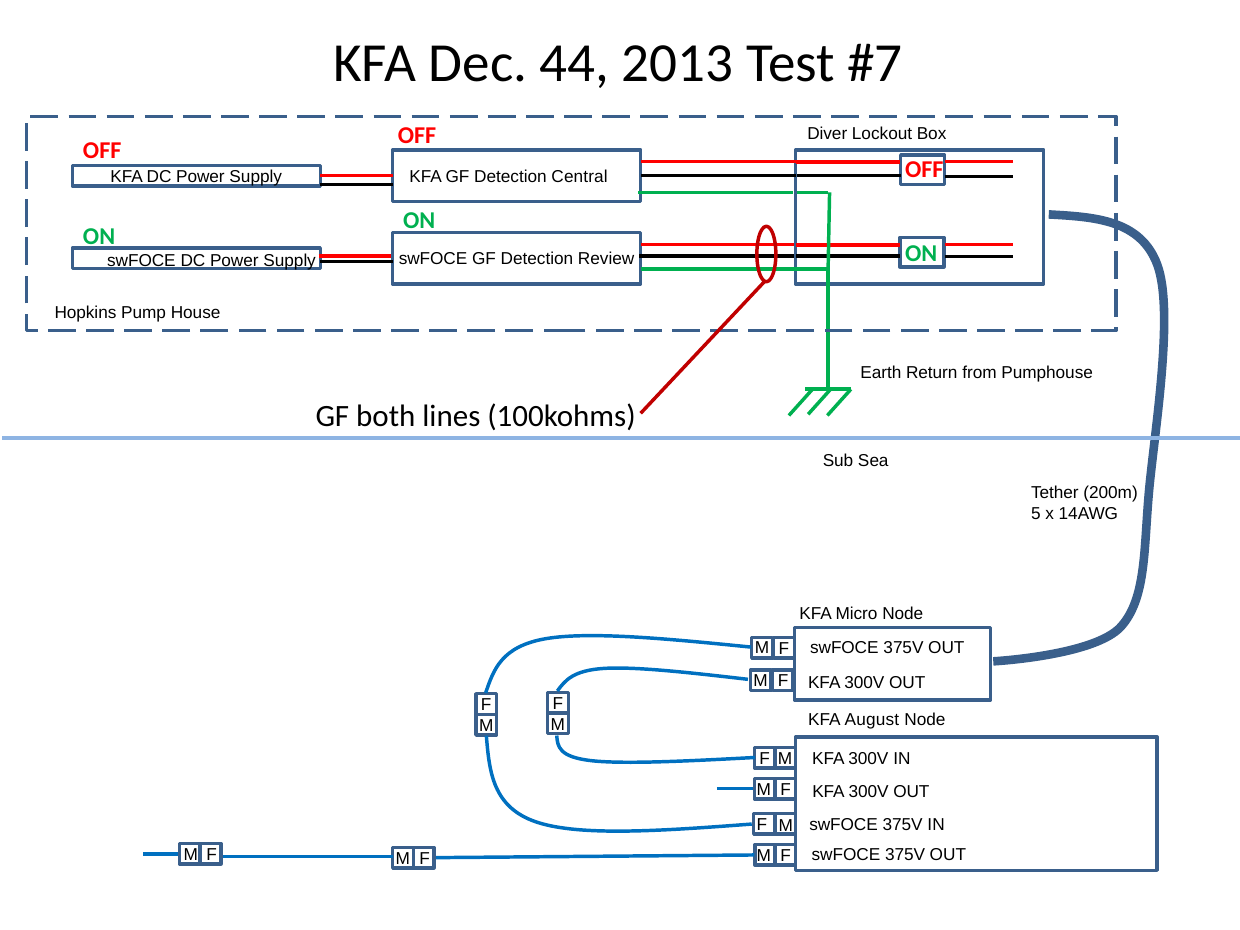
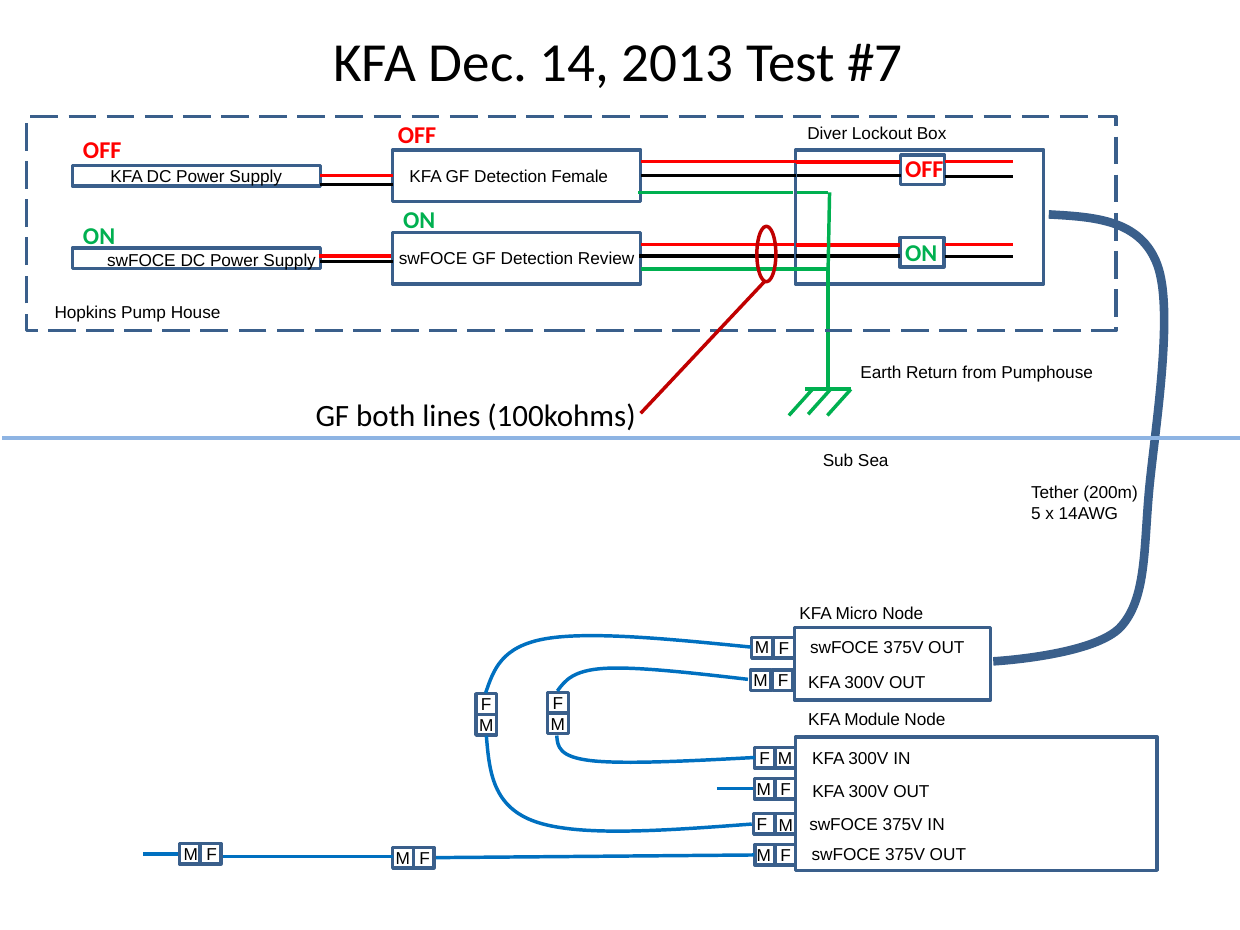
44: 44 -> 14
Central: Central -> Female
August: August -> Module
